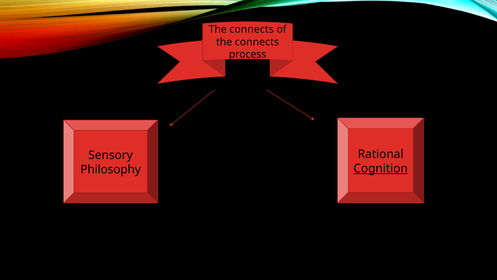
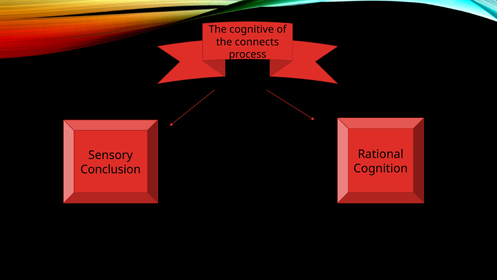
connects at (252, 29): connects -> cognitive
Cognition underline: present -> none
Philosophy: Philosophy -> Conclusion
